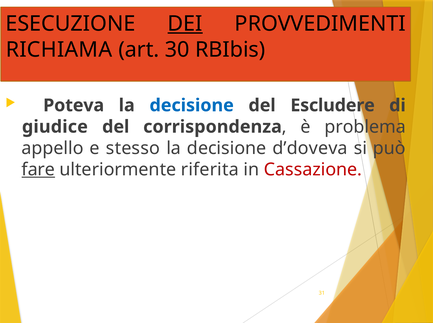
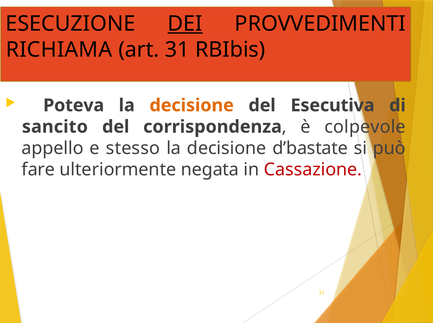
art 30: 30 -> 31
decisione at (192, 106) colour: blue -> orange
Escludere: Escludere -> Esecutiva
giudice: giudice -> sancito
problema: problema -> colpevole
d’doveva: d’doveva -> d’bastate
fare underline: present -> none
riferita: riferita -> negata
